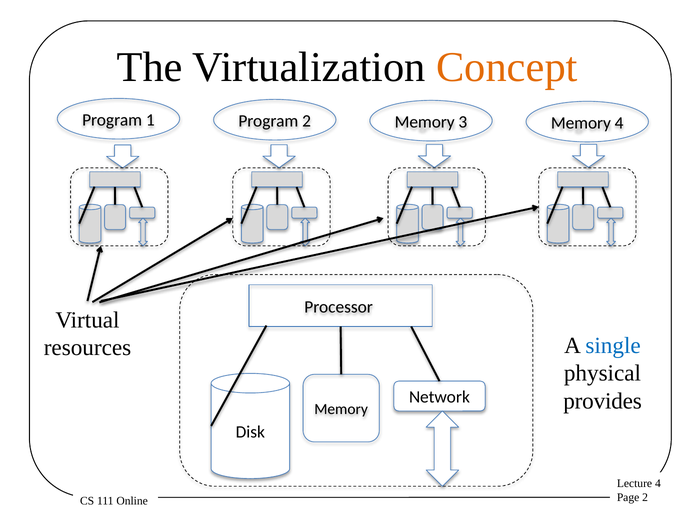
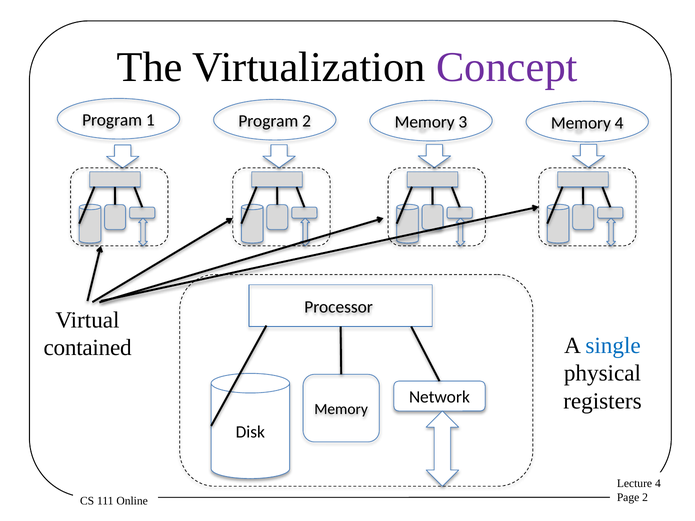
Concept colour: orange -> purple
resources: resources -> contained
provides: provides -> registers
